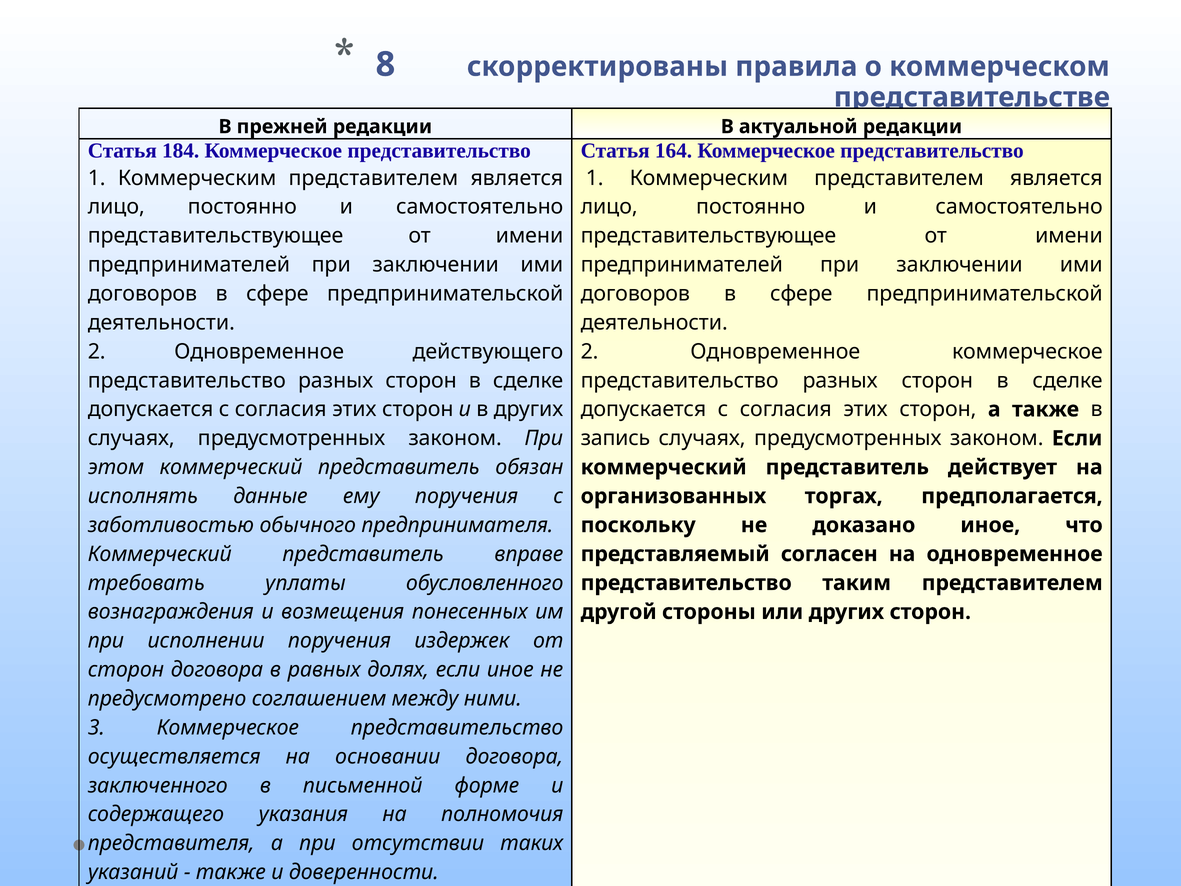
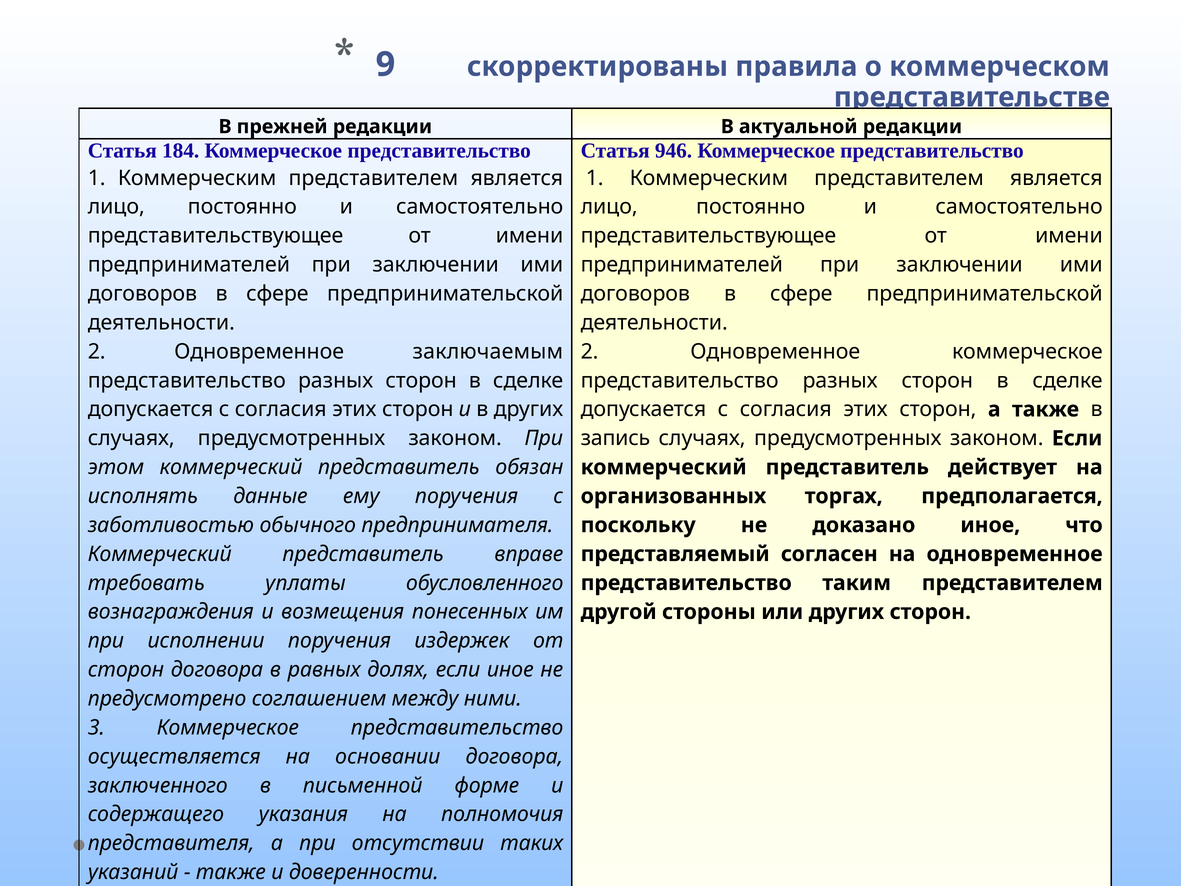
8: 8 -> 9
164: 164 -> 946
действующего: действующего -> заключаемым
